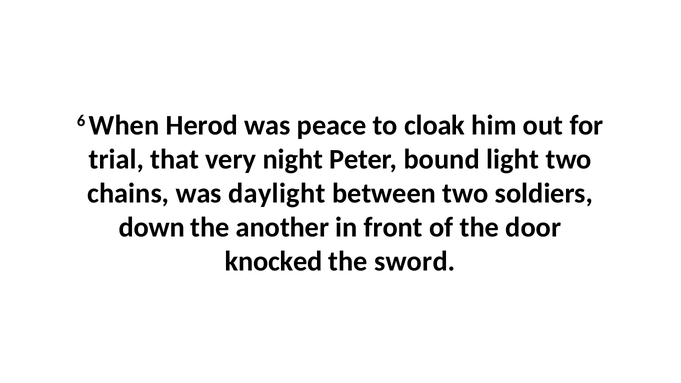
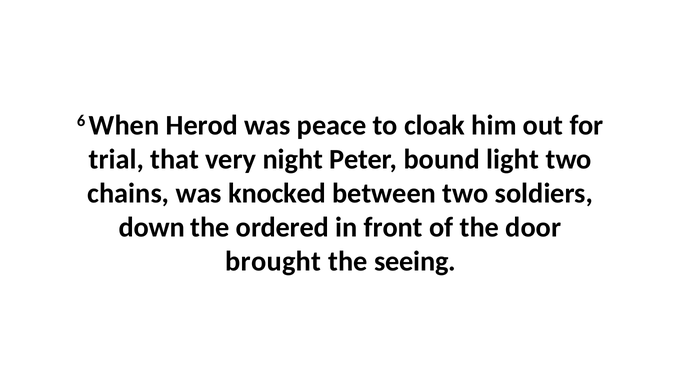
daylight: daylight -> knocked
another: another -> ordered
knocked: knocked -> brought
sword: sword -> seeing
